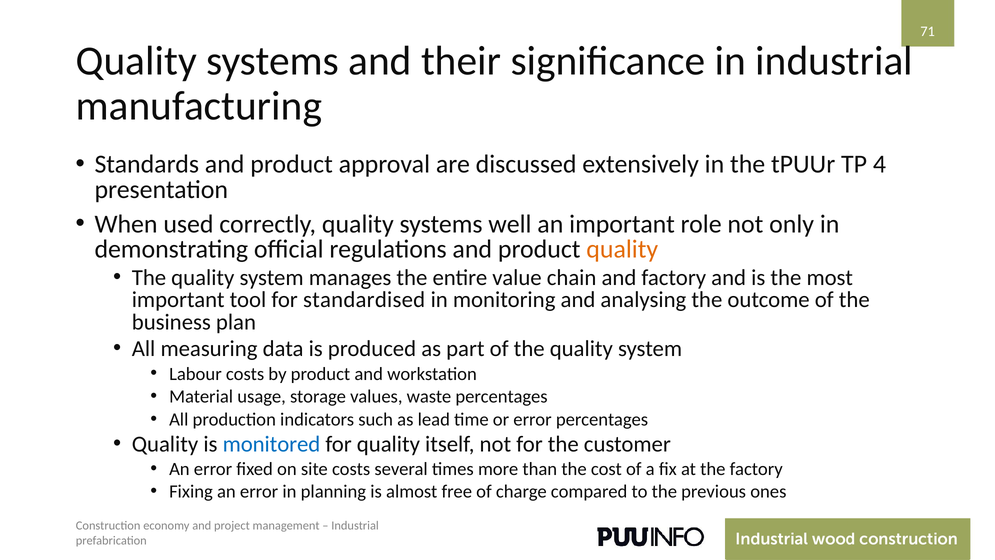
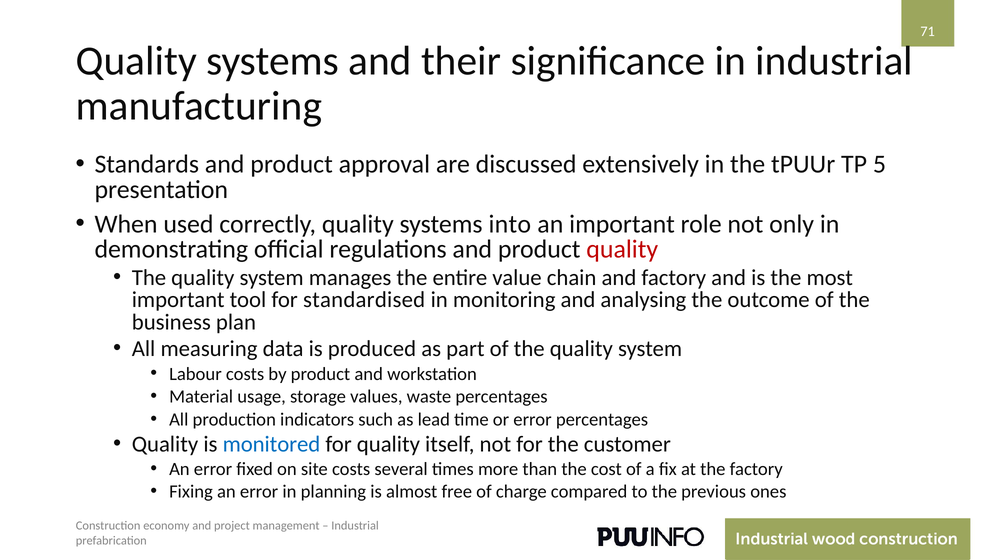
4: 4 -> 5
well: well -> into
quality at (622, 249) colour: orange -> red
